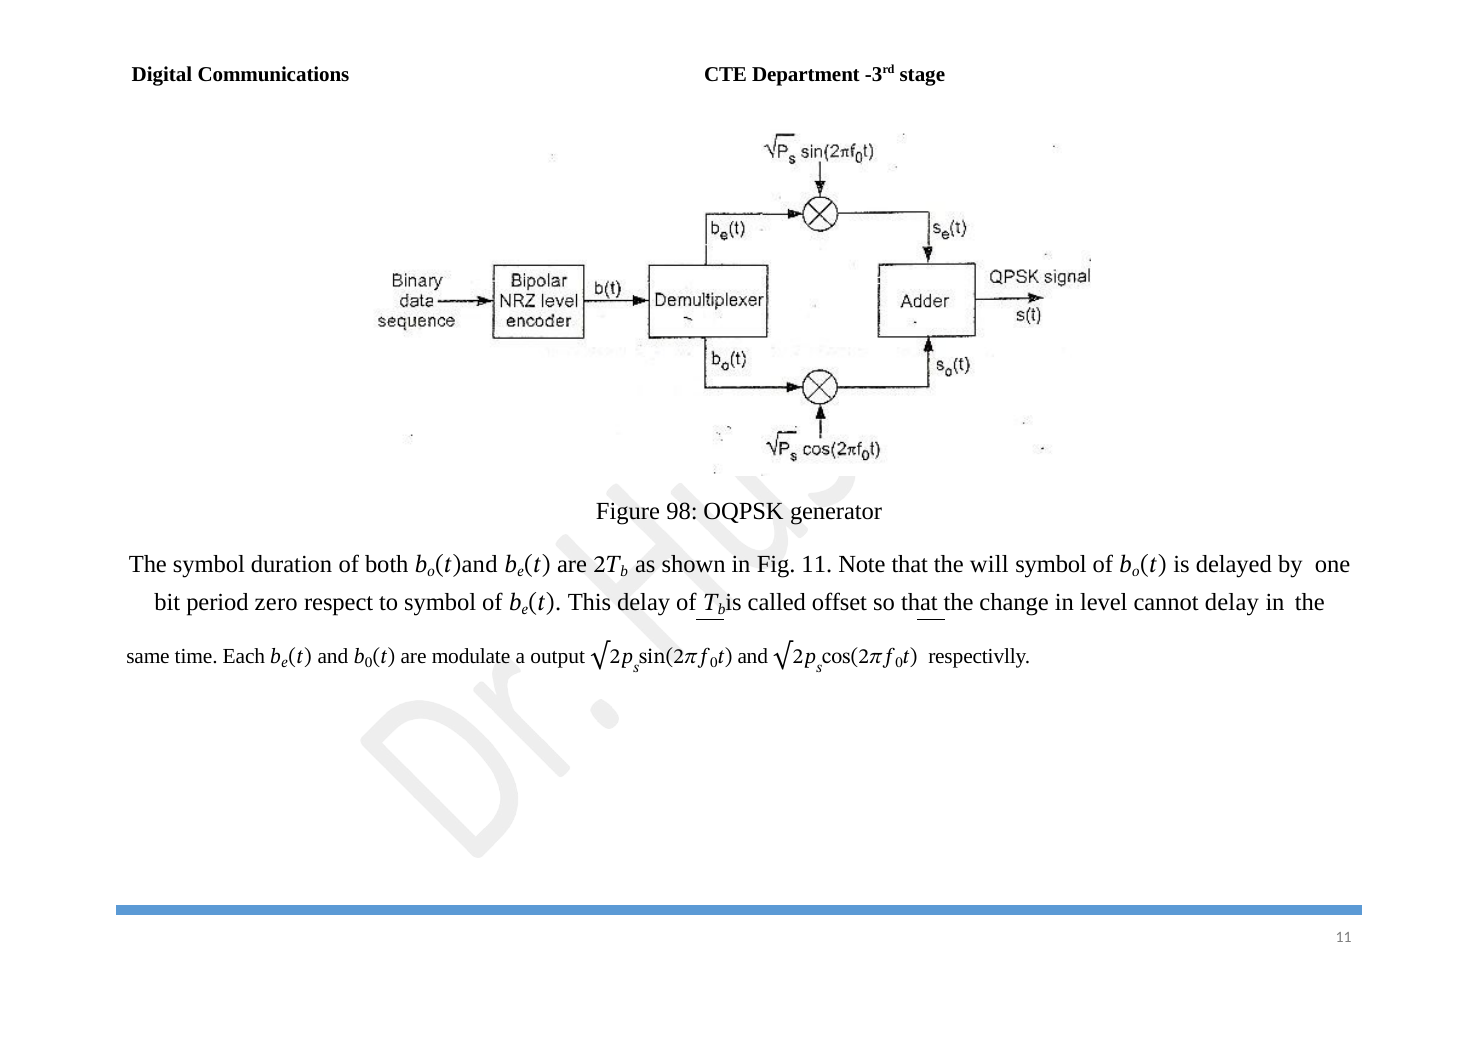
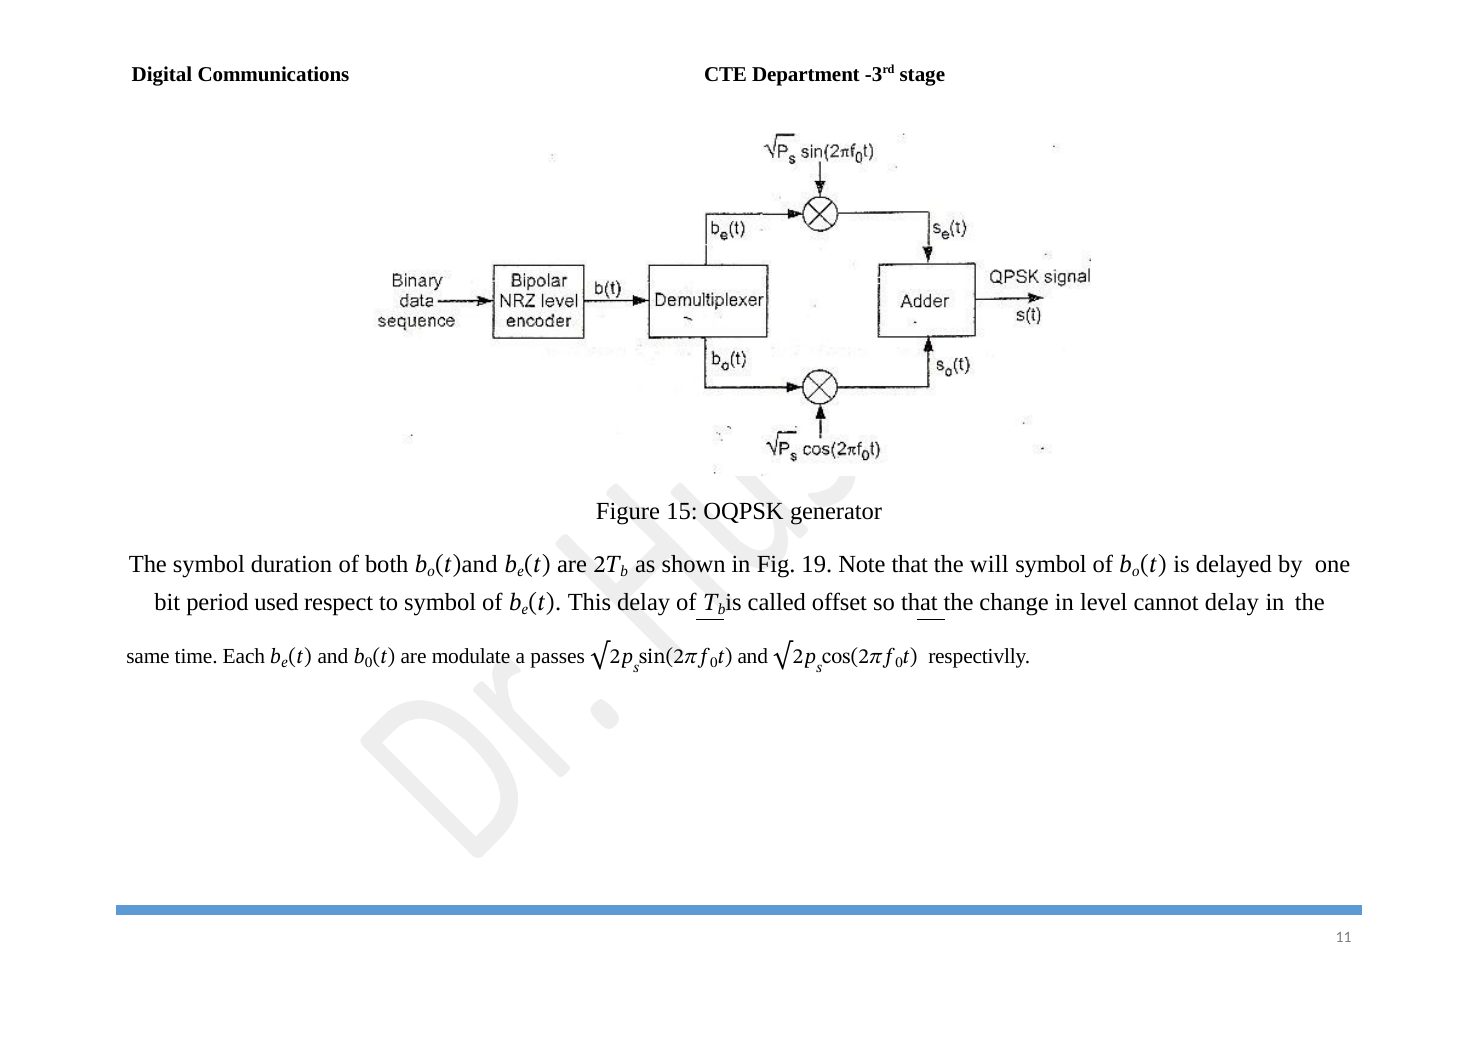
98: 98 -> 15
Fig 11: 11 -> 19
zero: zero -> used
output: output -> passes
